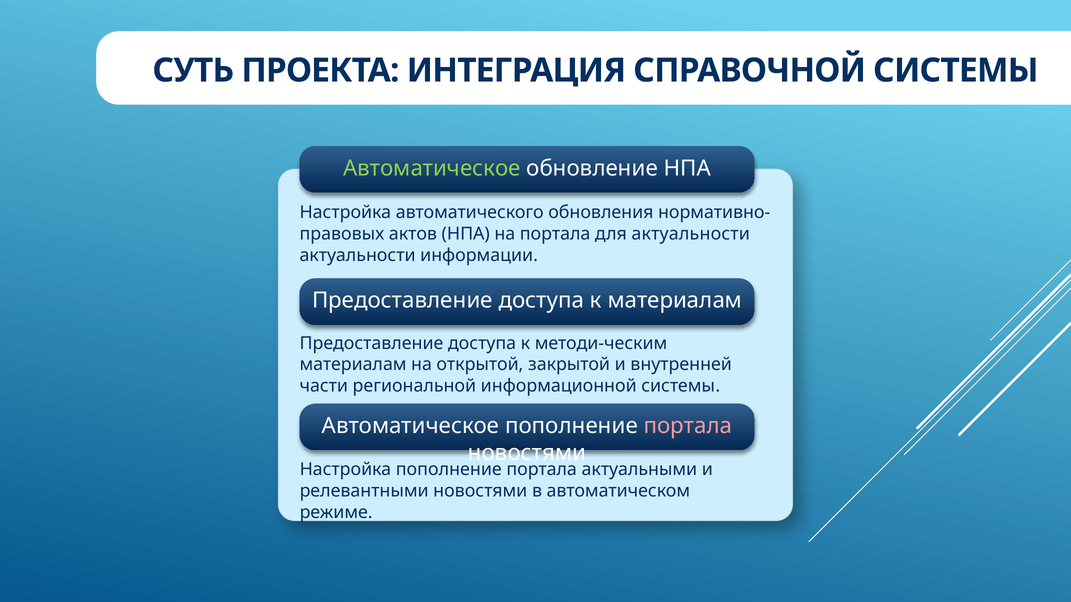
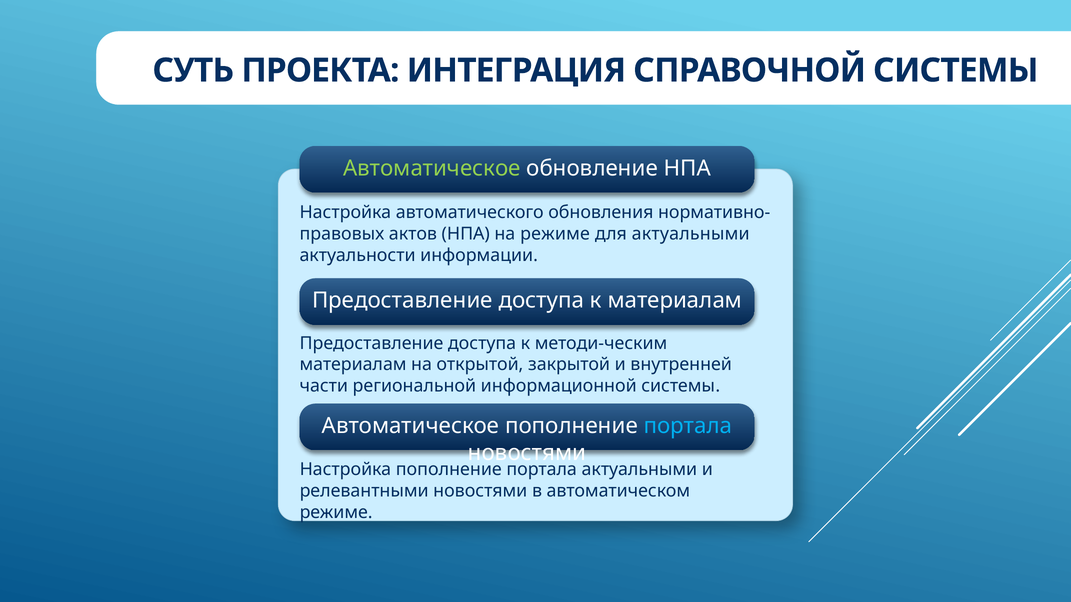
на портала: портала -> режиме
для актуальности: актуальности -> актуальными
портала at (688, 426) colour: pink -> light blue
